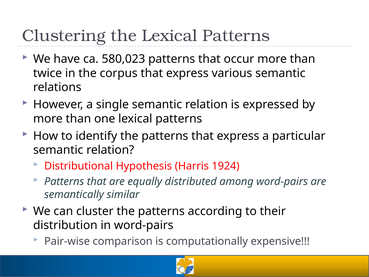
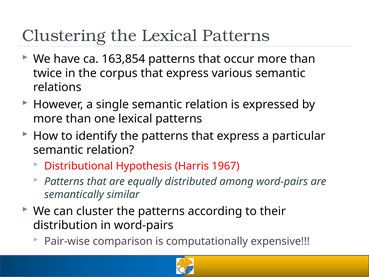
580,023: 580,023 -> 163,854
1924: 1924 -> 1967
